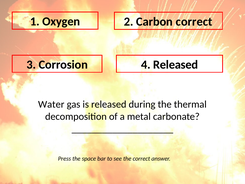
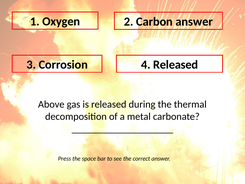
Carbon correct: correct -> answer
Water: Water -> Above
